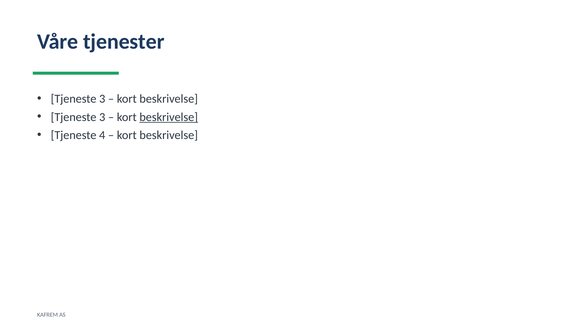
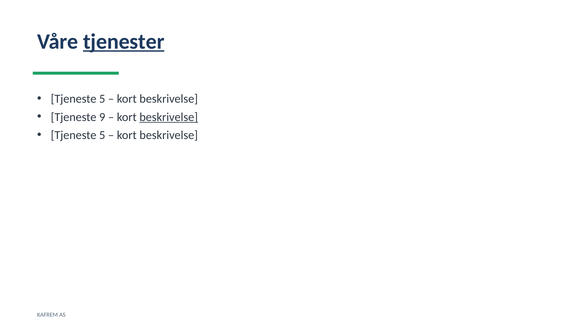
tjenester underline: none -> present
3 at (102, 99): 3 -> 5
3 at (102, 117): 3 -> 9
4 at (102, 135): 4 -> 5
